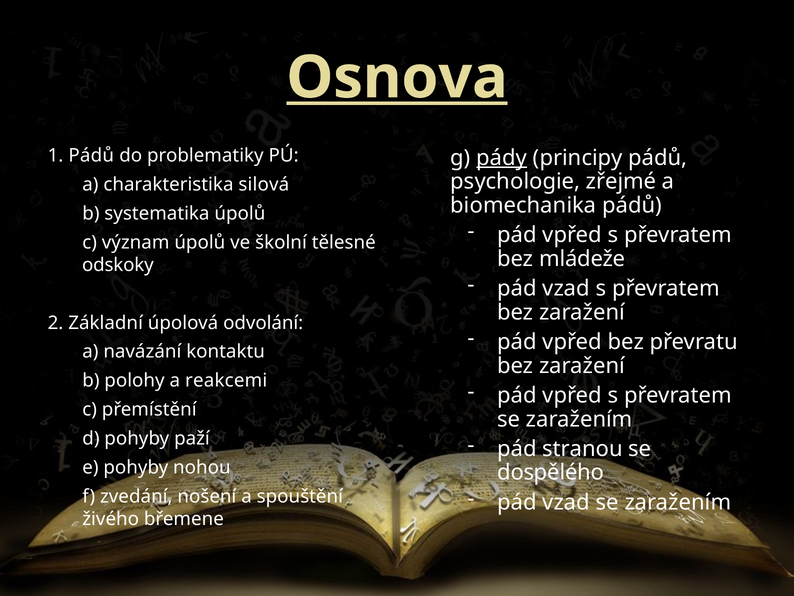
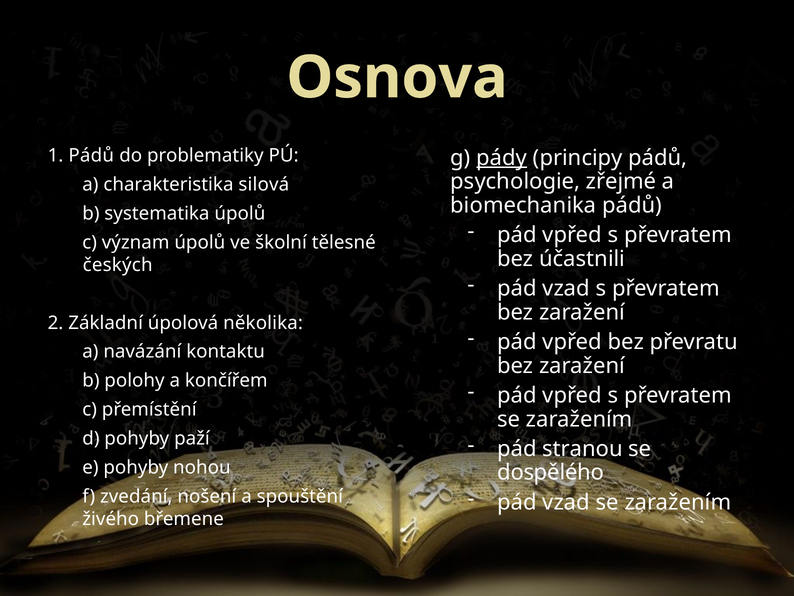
Osnova underline: present -> none
mládeže: mládeže -> účastnili
odskoky: odskoky -> českých
odvolání: odvolání -> několika
reakcemi: reakcemi -> končířem
